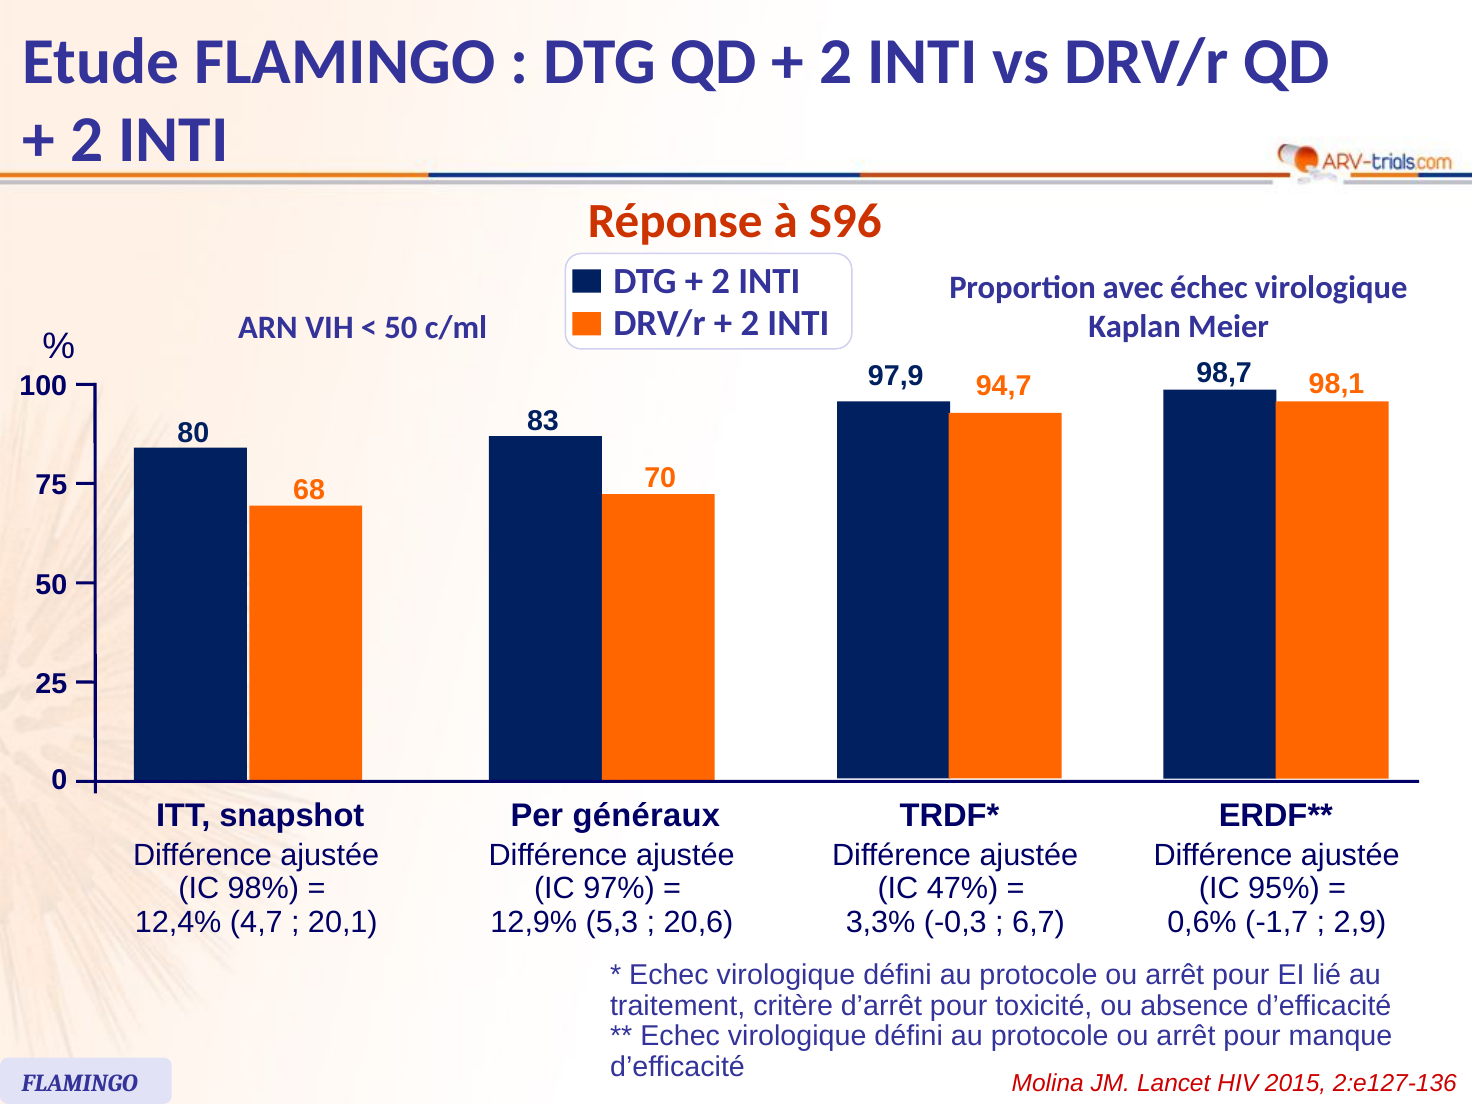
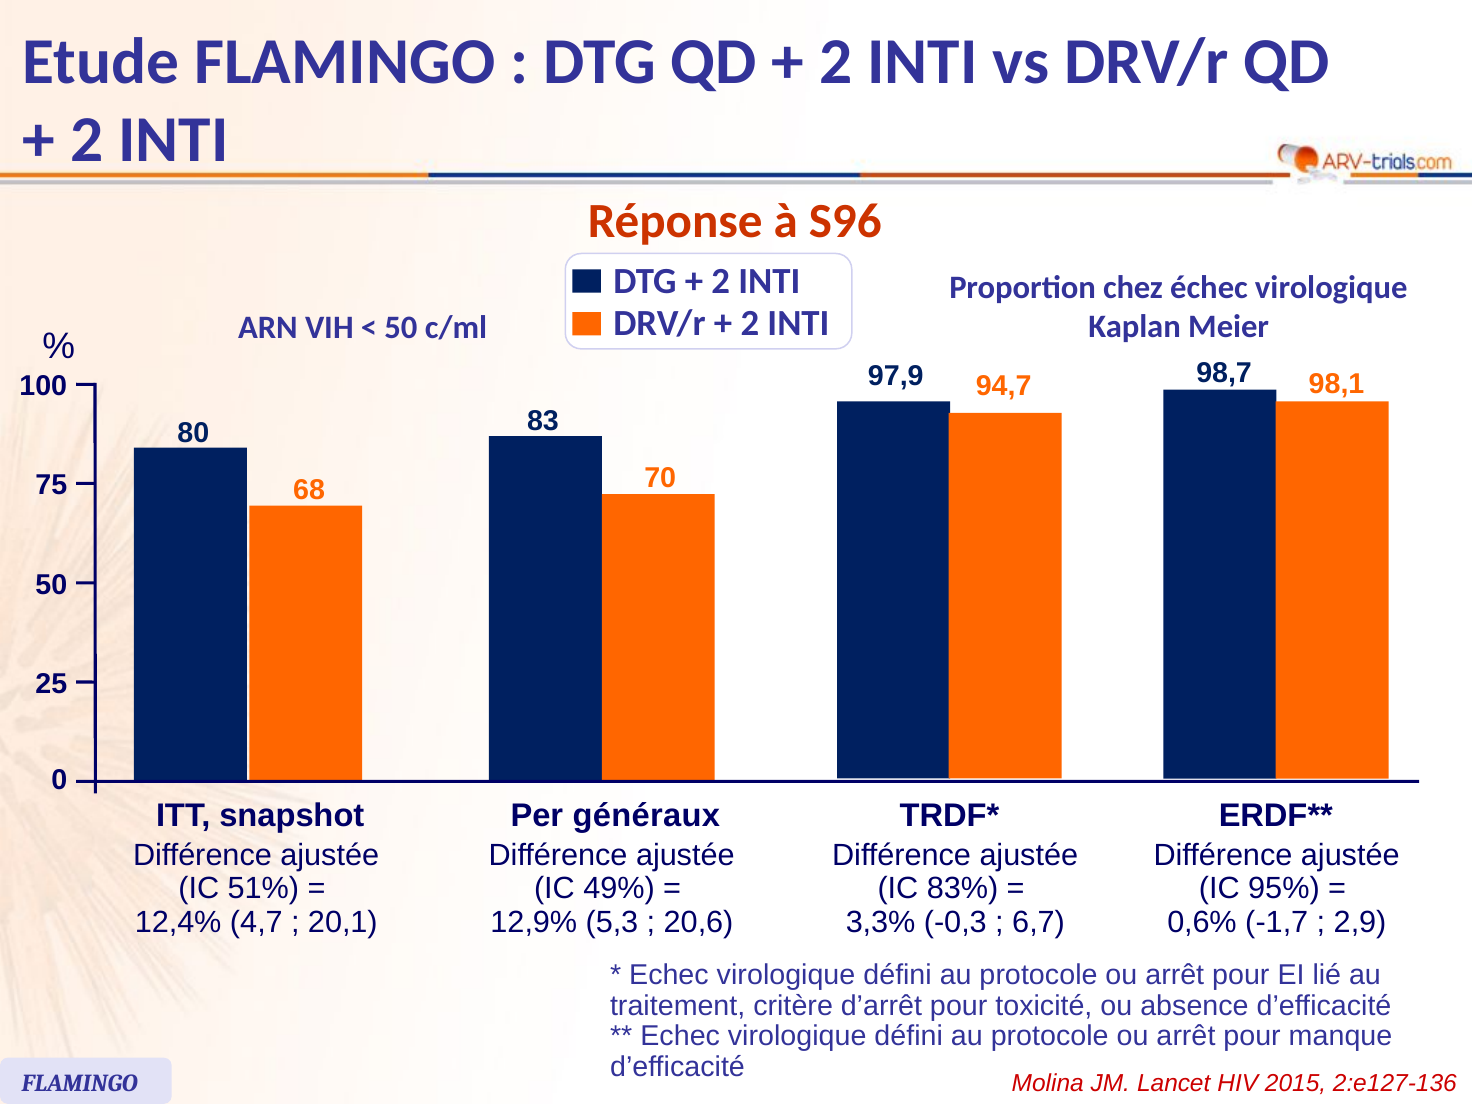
avec: avec -> chez
98%: 98% -> 51%
97%: 97% -> 49%
47%: 47% -> 83%
